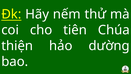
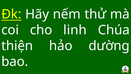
tiên: tiên -> linh
